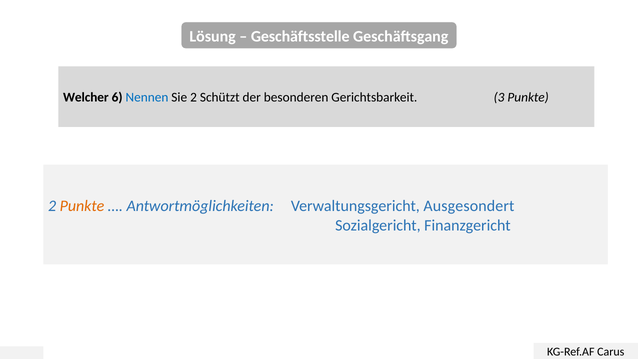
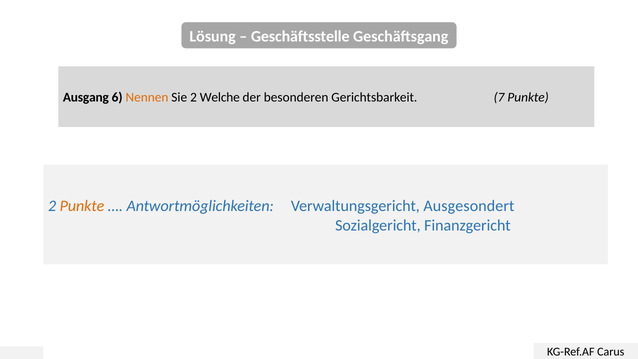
Welcher: Welcher -> Ausgang
Nennen colour: blue -> orange
Schützt: Schützt -> Welche
3: 3 -> 7
